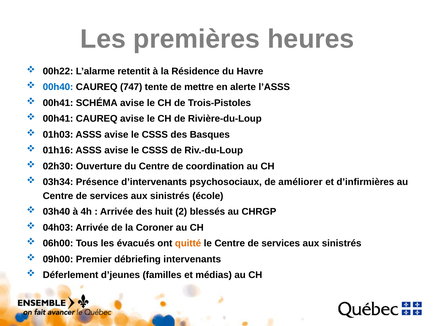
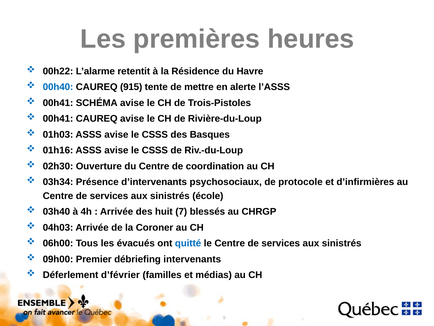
747: 747 -> 915
améliorer: améliorer -> protocole
2: 2 -> 7
quitté colour: orange -> blue
d’jeunes: d’jeunes -> d’février
